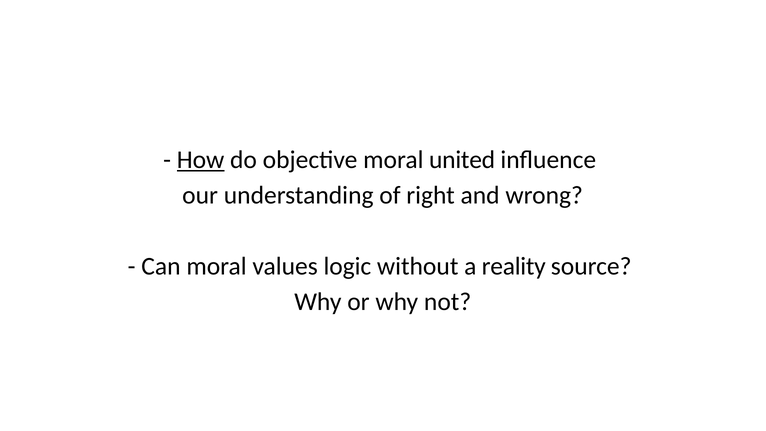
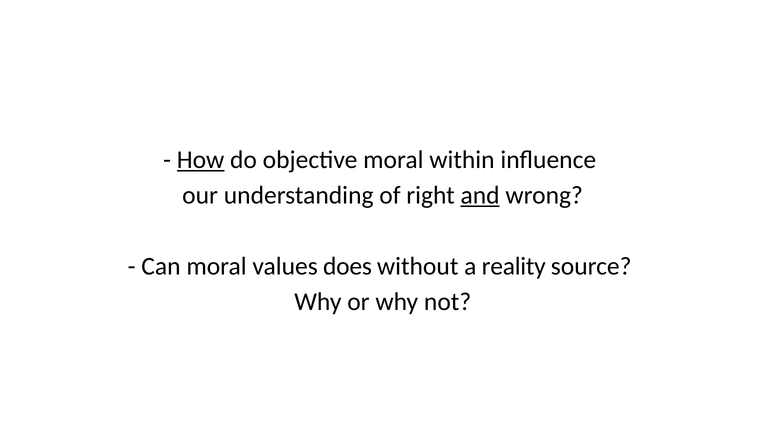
united: united -> within
and underline: none -> present
logic: logic -> does
